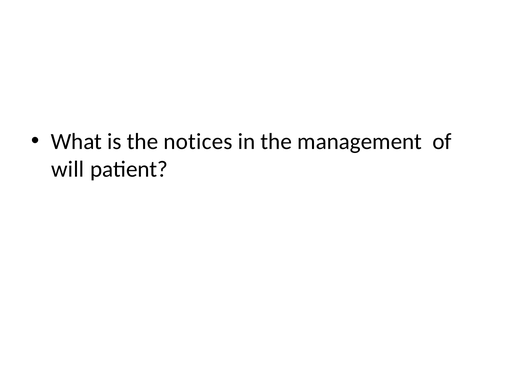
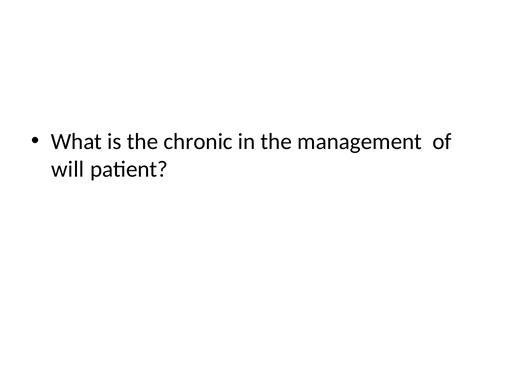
notices: notices -> chronic
